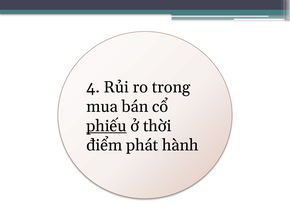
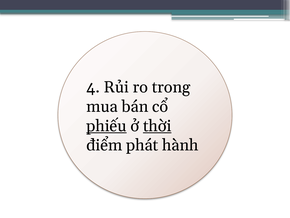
thời underline: none -> present
